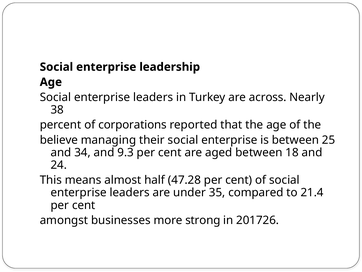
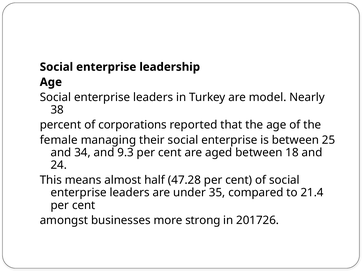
across: across -> model
believe: believe -> female
